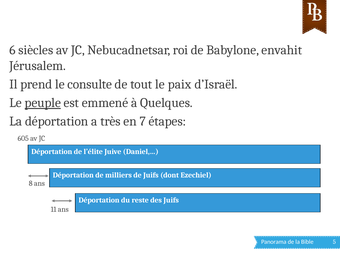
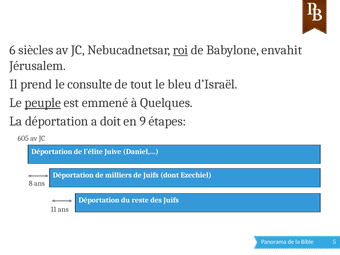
roi underline: none -> present
paix: paix -> bleu
très: très -> doit
7: 7 -> 9
